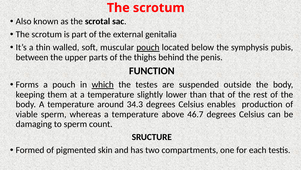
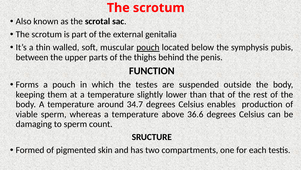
which underline: present -> none
34.3: 34.3 -> 34.7
46.7: 46.7 -> 36.6
